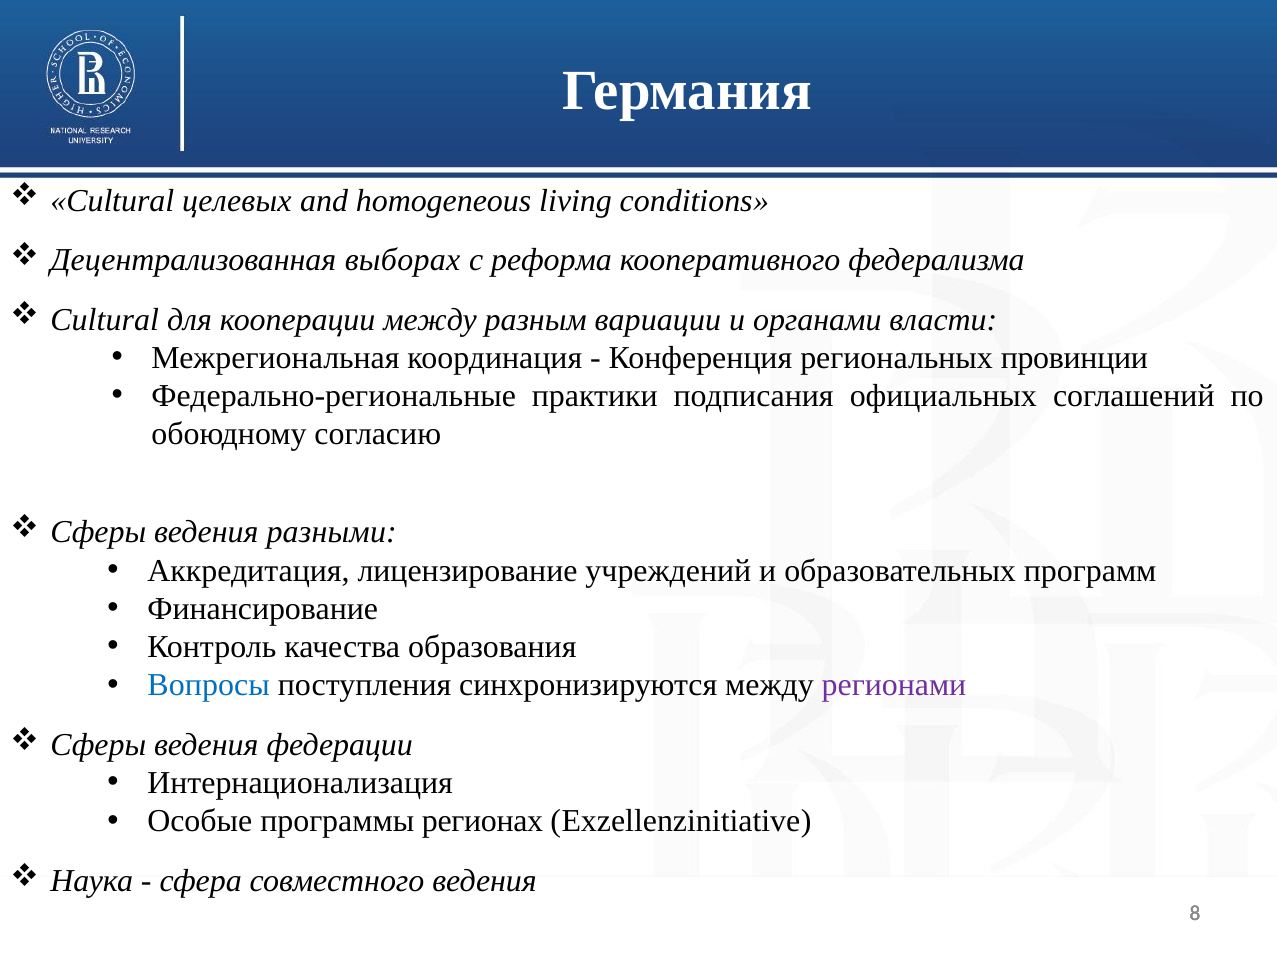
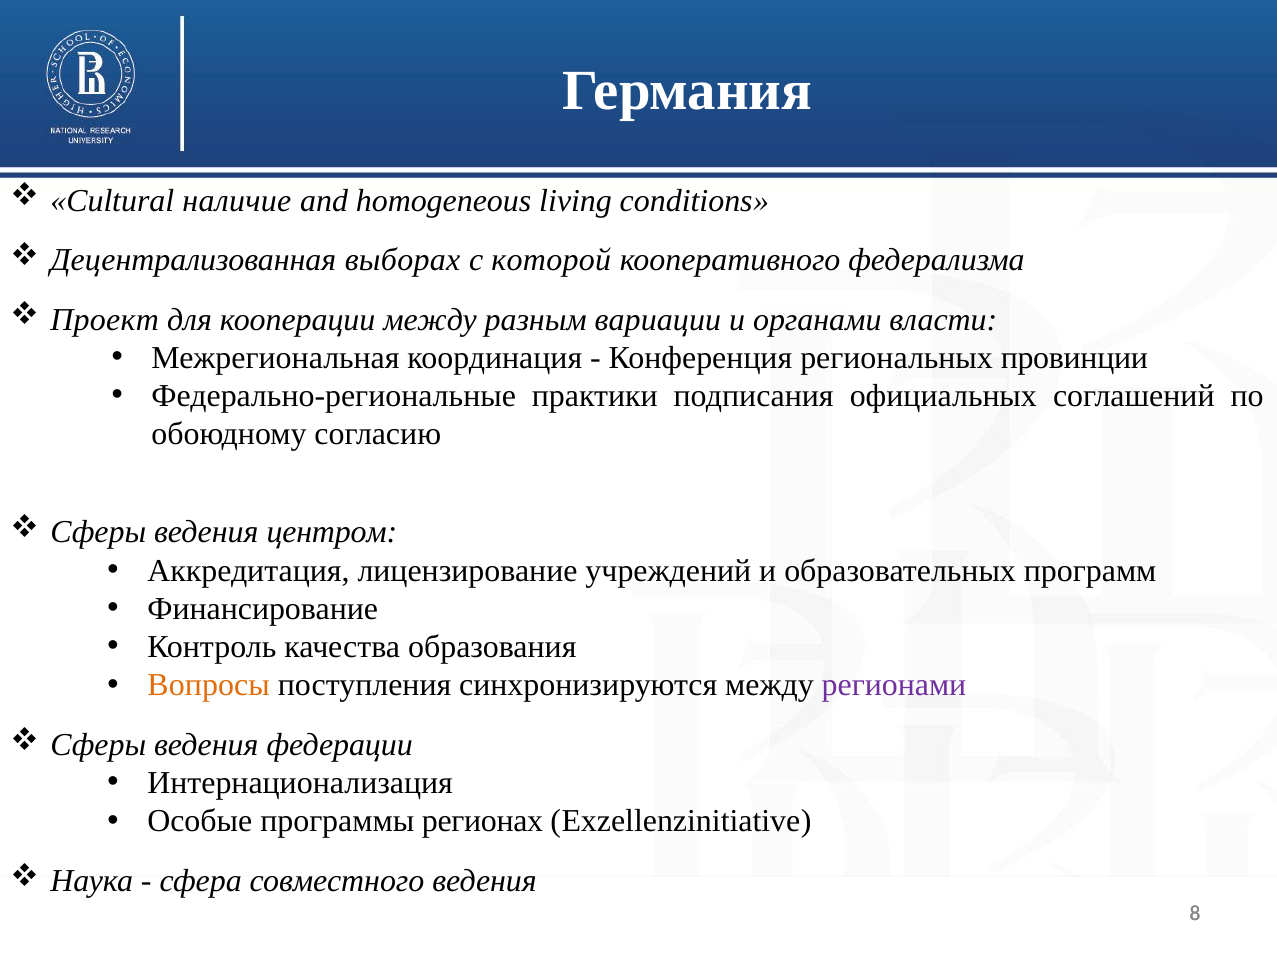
целевых: целевых -> наличие
реформа: реформа -> которой
Сultural at (105, 320): Сultural -> Проект
разными: разными -> центром
Вопросы colour: blue -> orange
